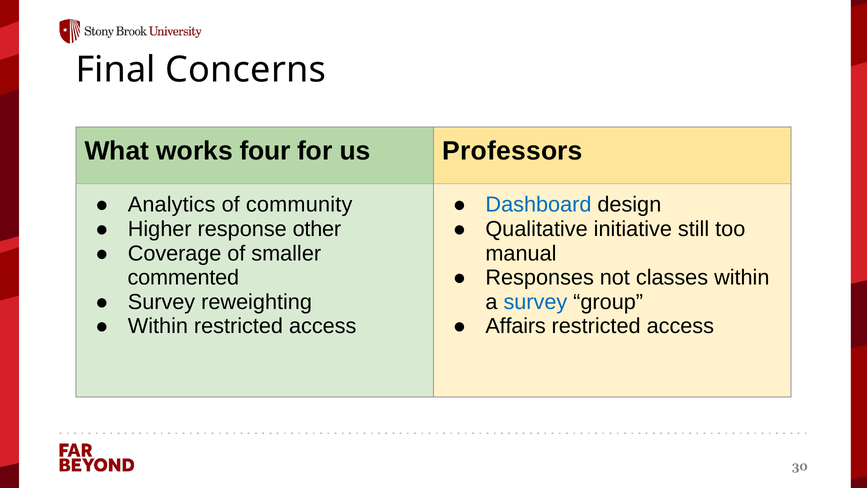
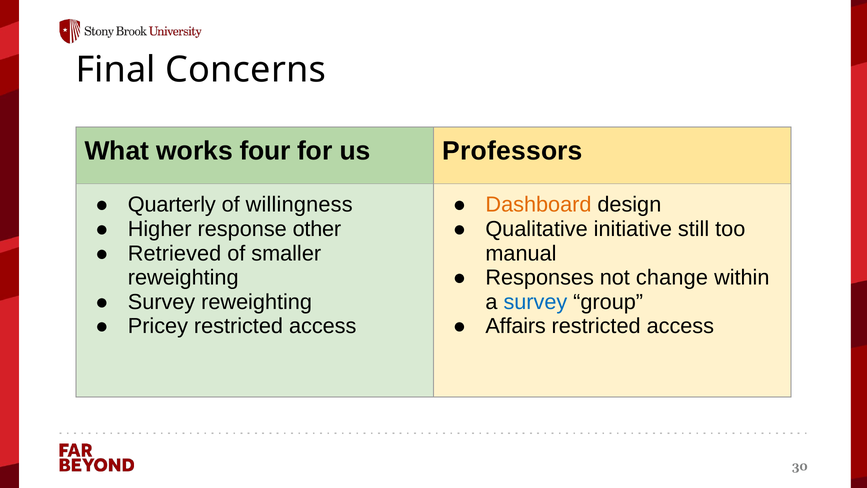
Analytics: Analytics -> Quarterly
community: community -> willingness
Dashboard colour: blue -> orange
Coverage: Coverage -> Retrieved
commented at (183, 278): commented -> reweighting
classes: classes -> change
Within at (158, 326): Within -> Pricey
